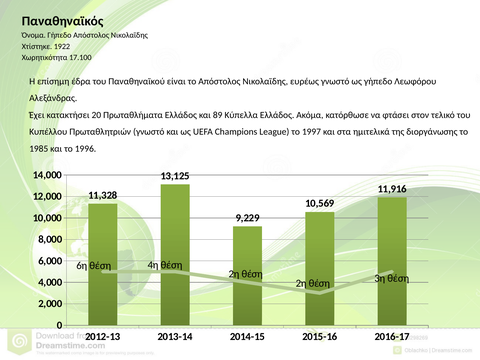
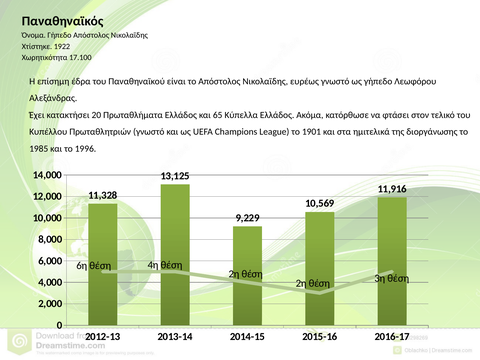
89: 89 -> 65
1997: 1997 -> 1901
